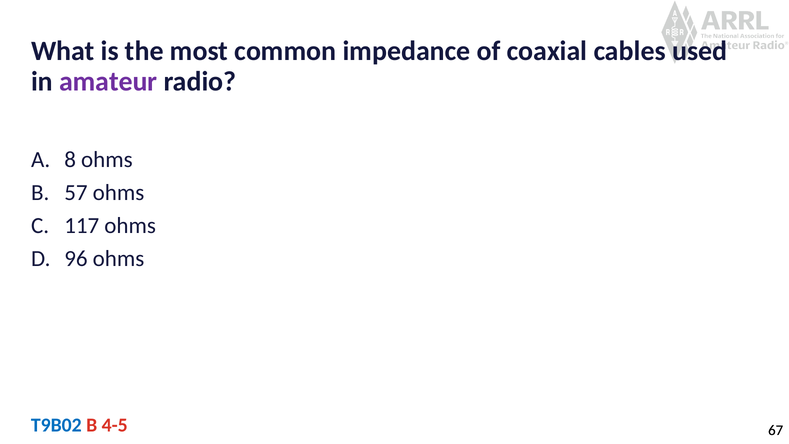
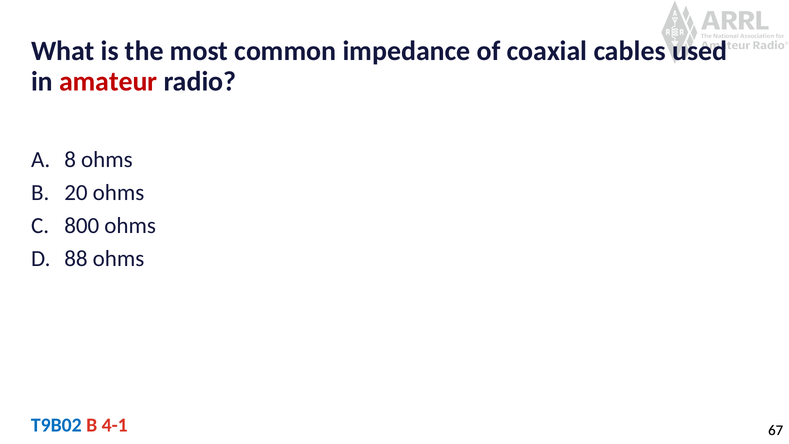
amateur colour: purple -> red
57: 57 -> 20
117: 117 -> 800
96: 96 -> 88
4-5: 4-5 -> 4-1
